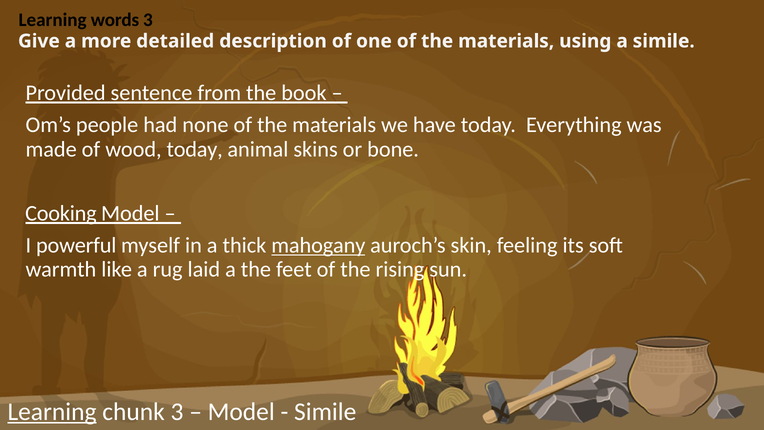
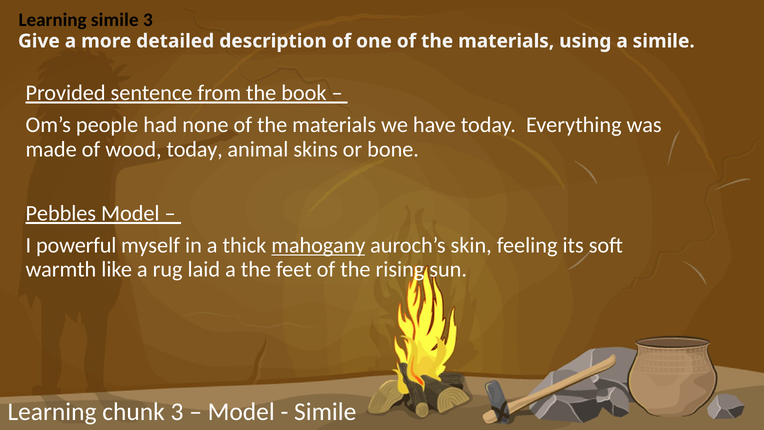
Learning words: words -> simile
Cooking: Cooking -> Pebbles
Learning at (52, 412) underline: present -> none
